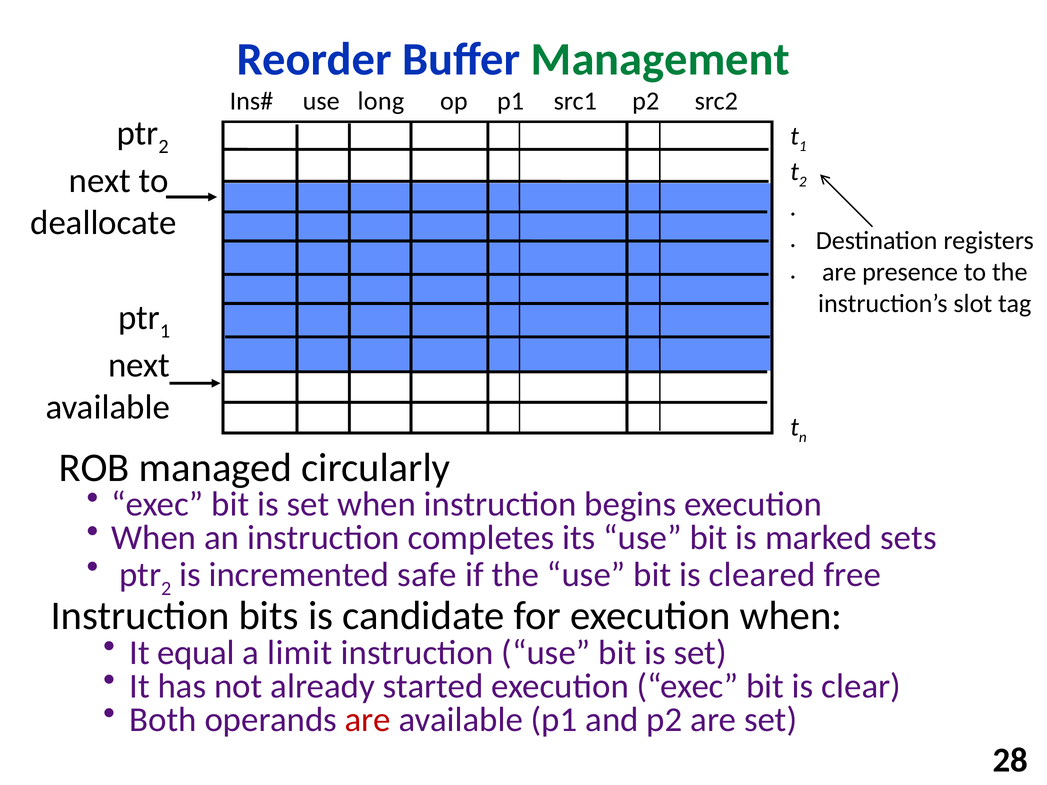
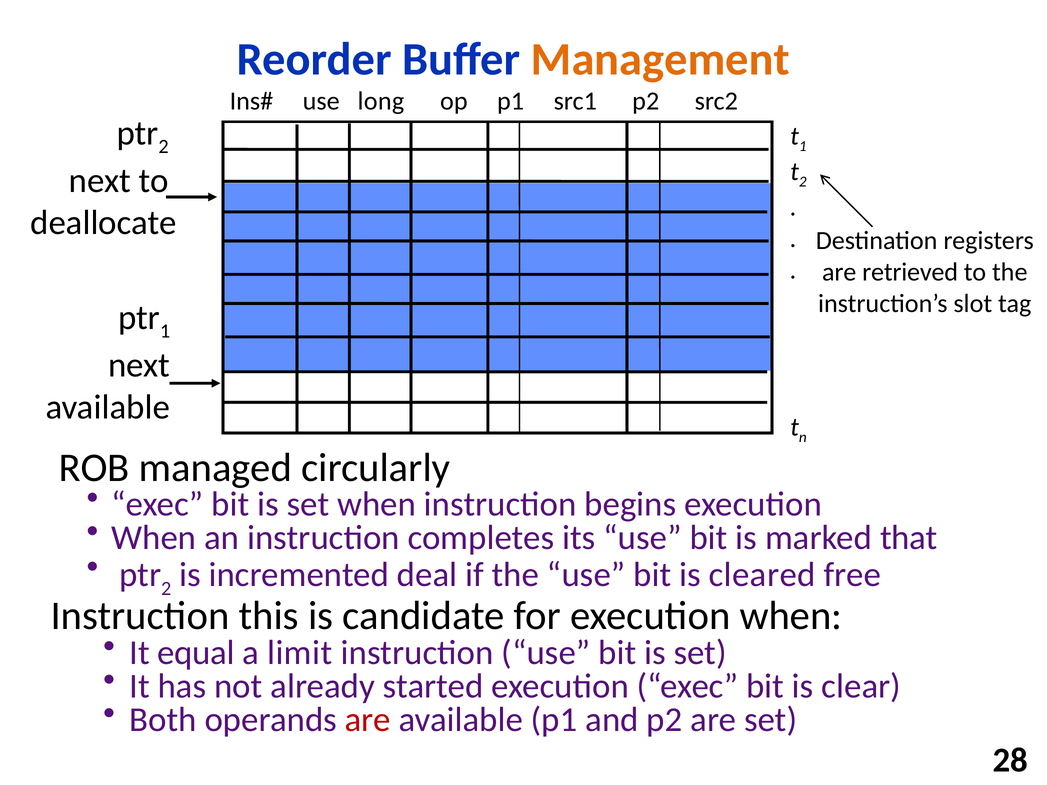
Management colour: green -> orange
presence: presence -> retrieved
sets: sets -> that
safe: safe -> deal
bits: bits -> this
